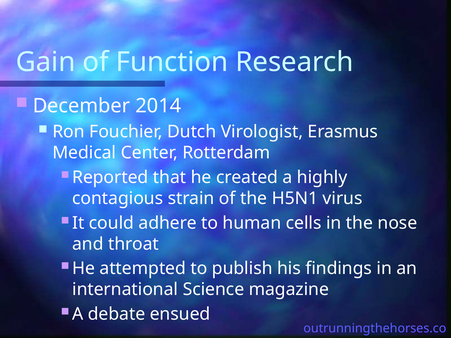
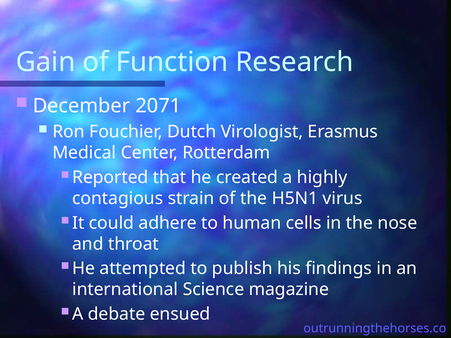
2014: 2014 -> 2071
